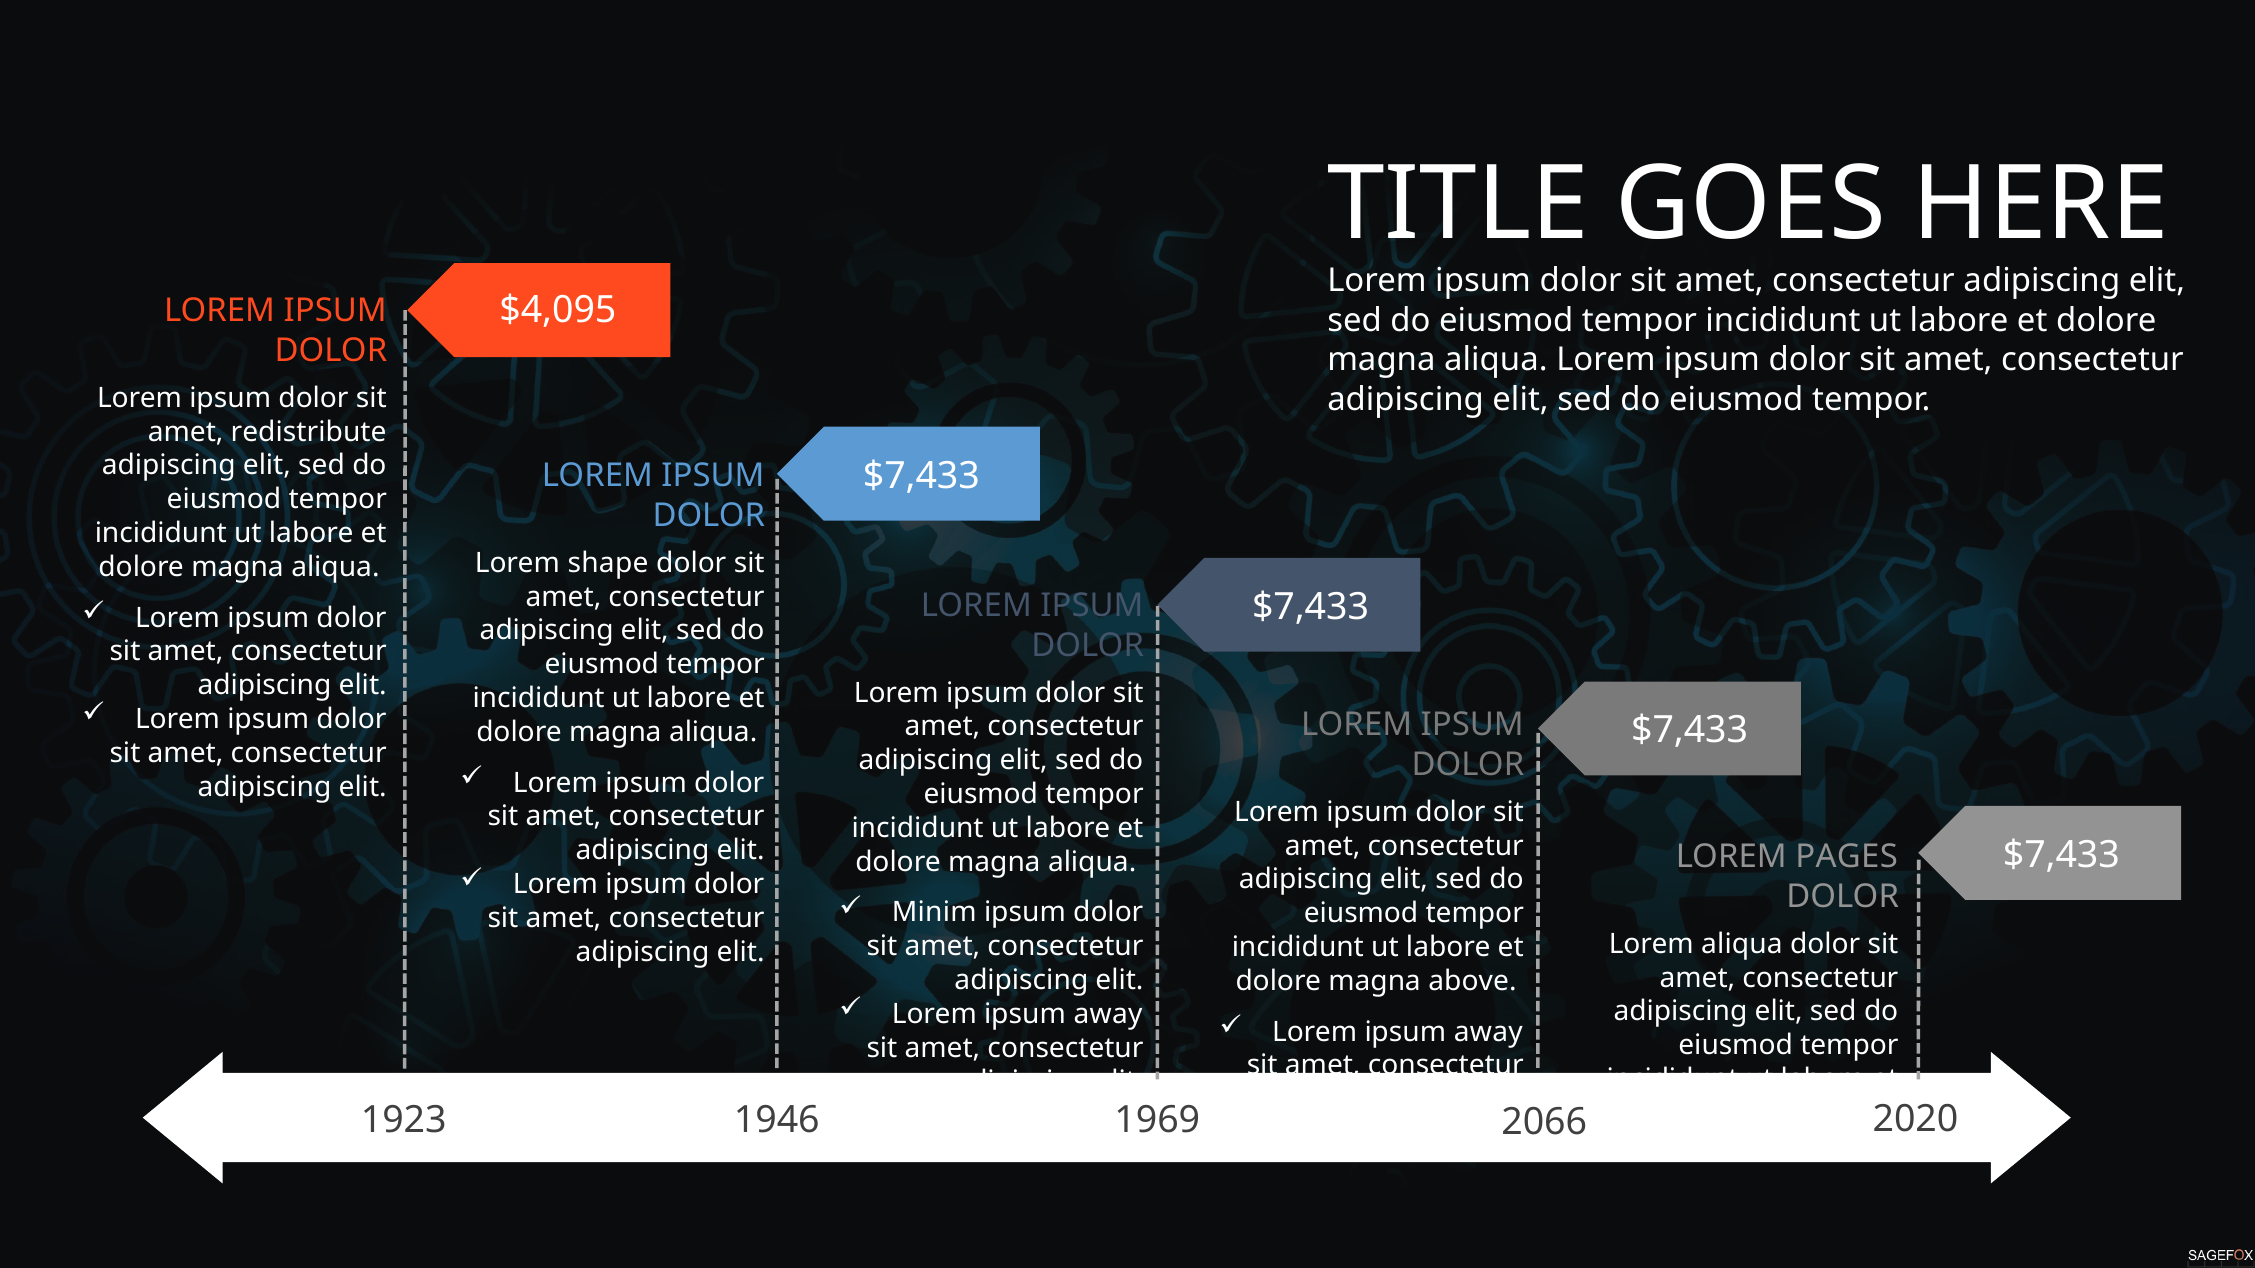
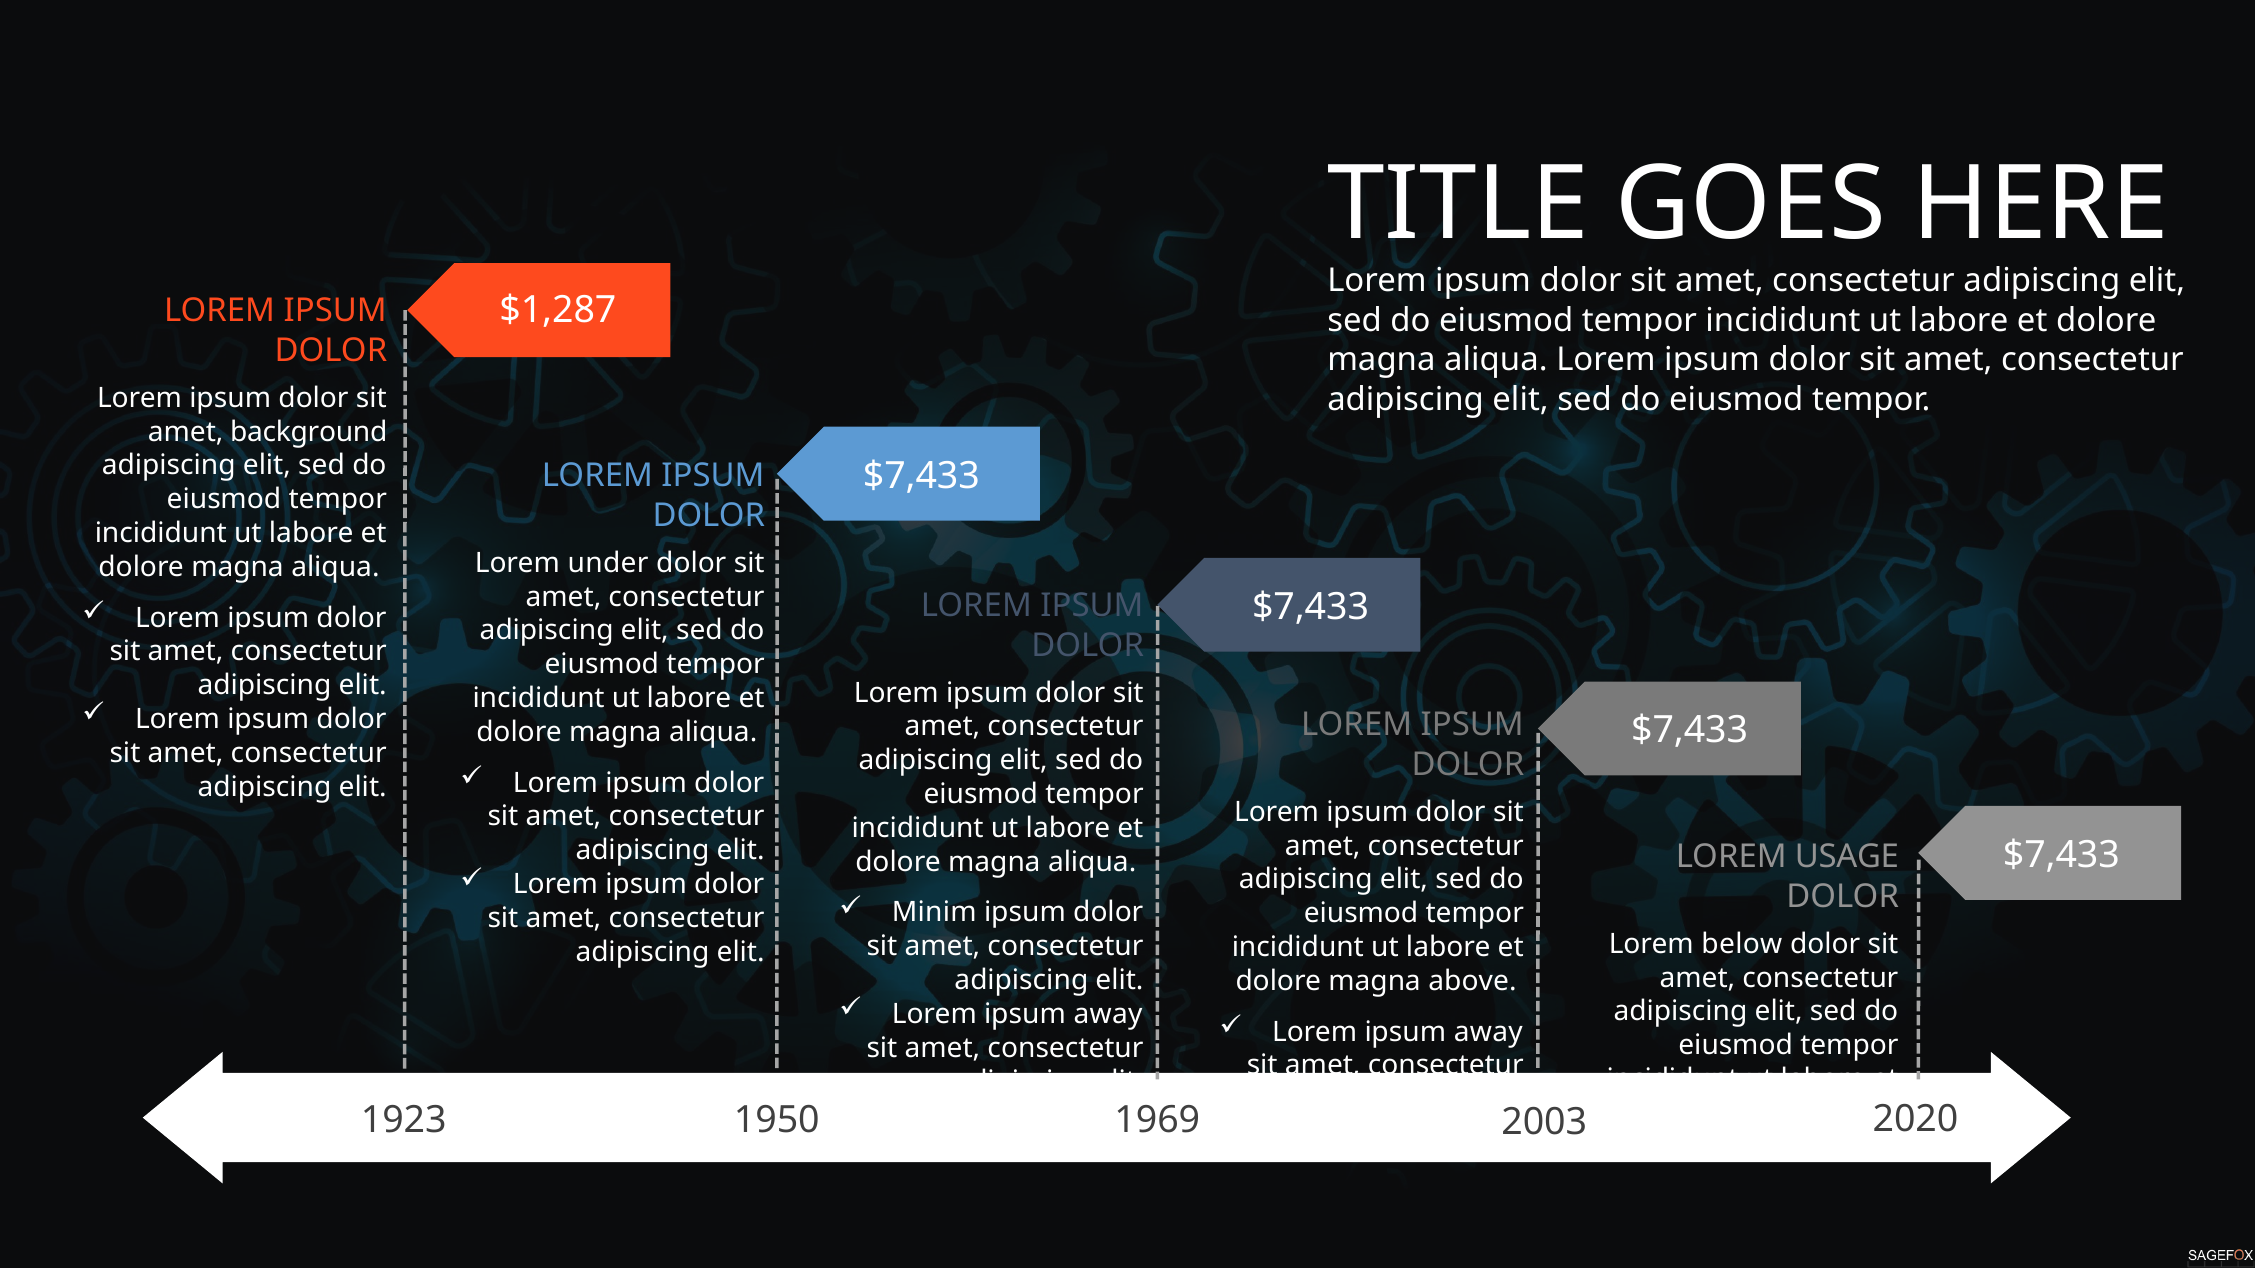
$4,095: $4,095 -> $1,287
redistribute: redistribute -> background
shape: shape -> under
PAGES: PAGES -> USAGE
Lorem aliqua: aliqua -> below
1946: 1946 -> 1950
2066: 2066 -> 2003
